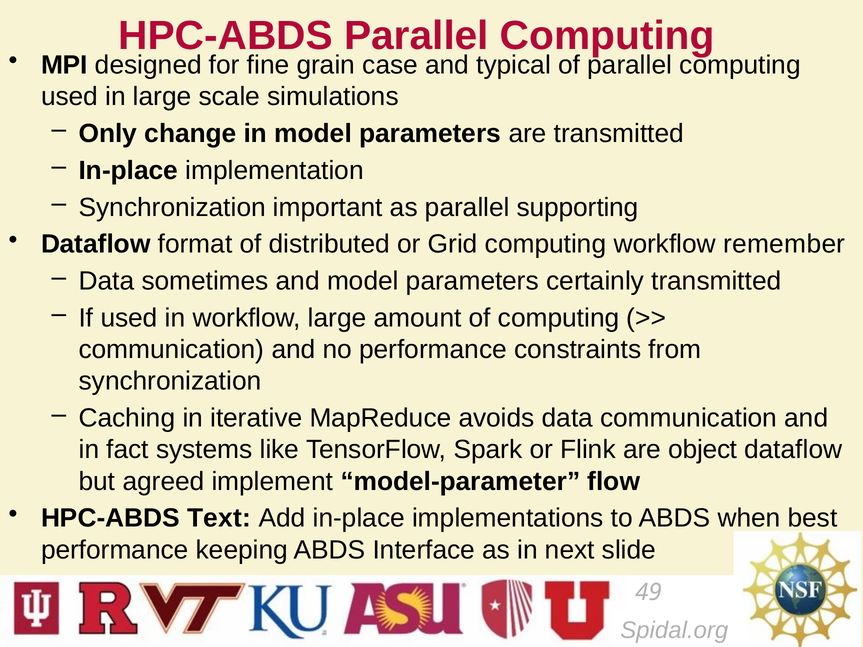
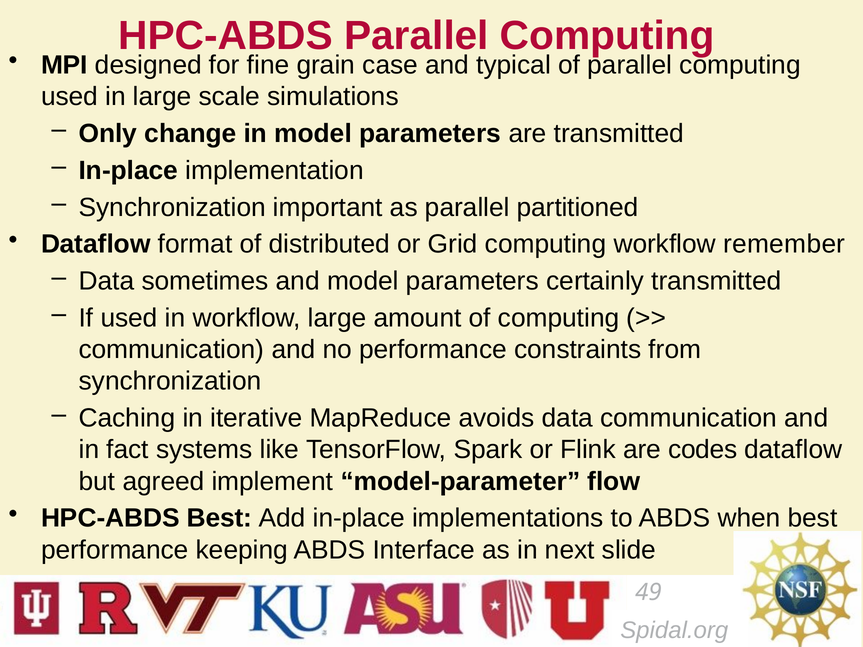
supporting: supporting -> partitioned
object: object -> codes
HPC-ABDS Text: Text -> Best
